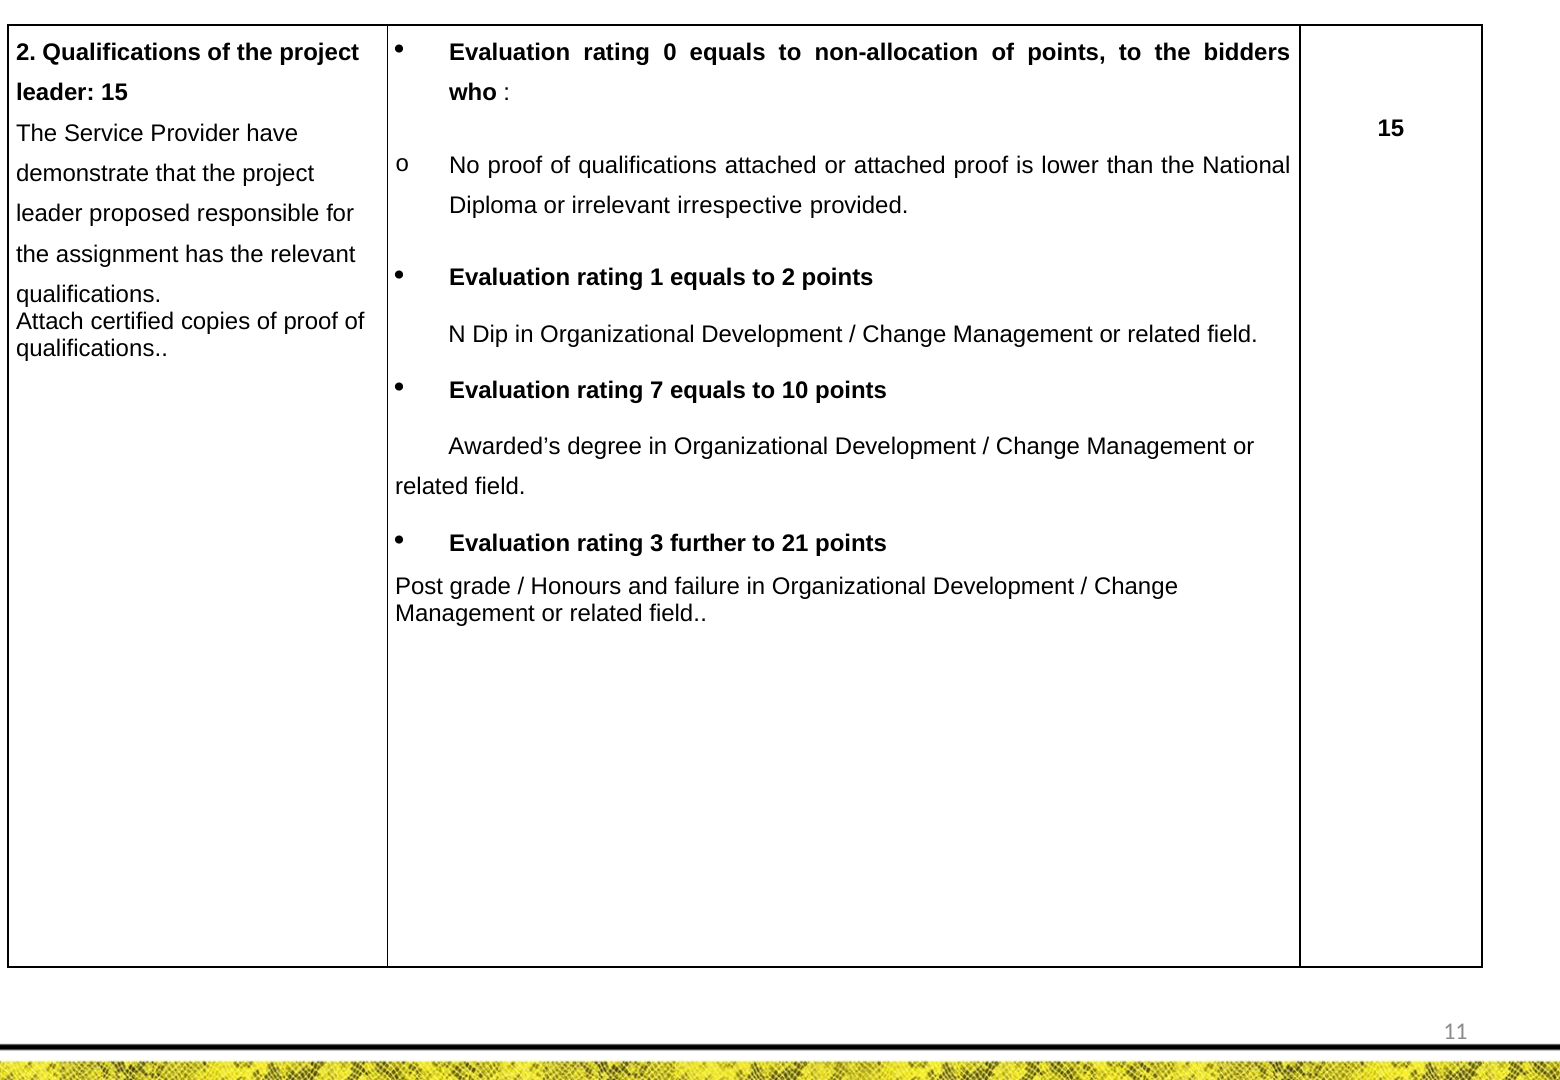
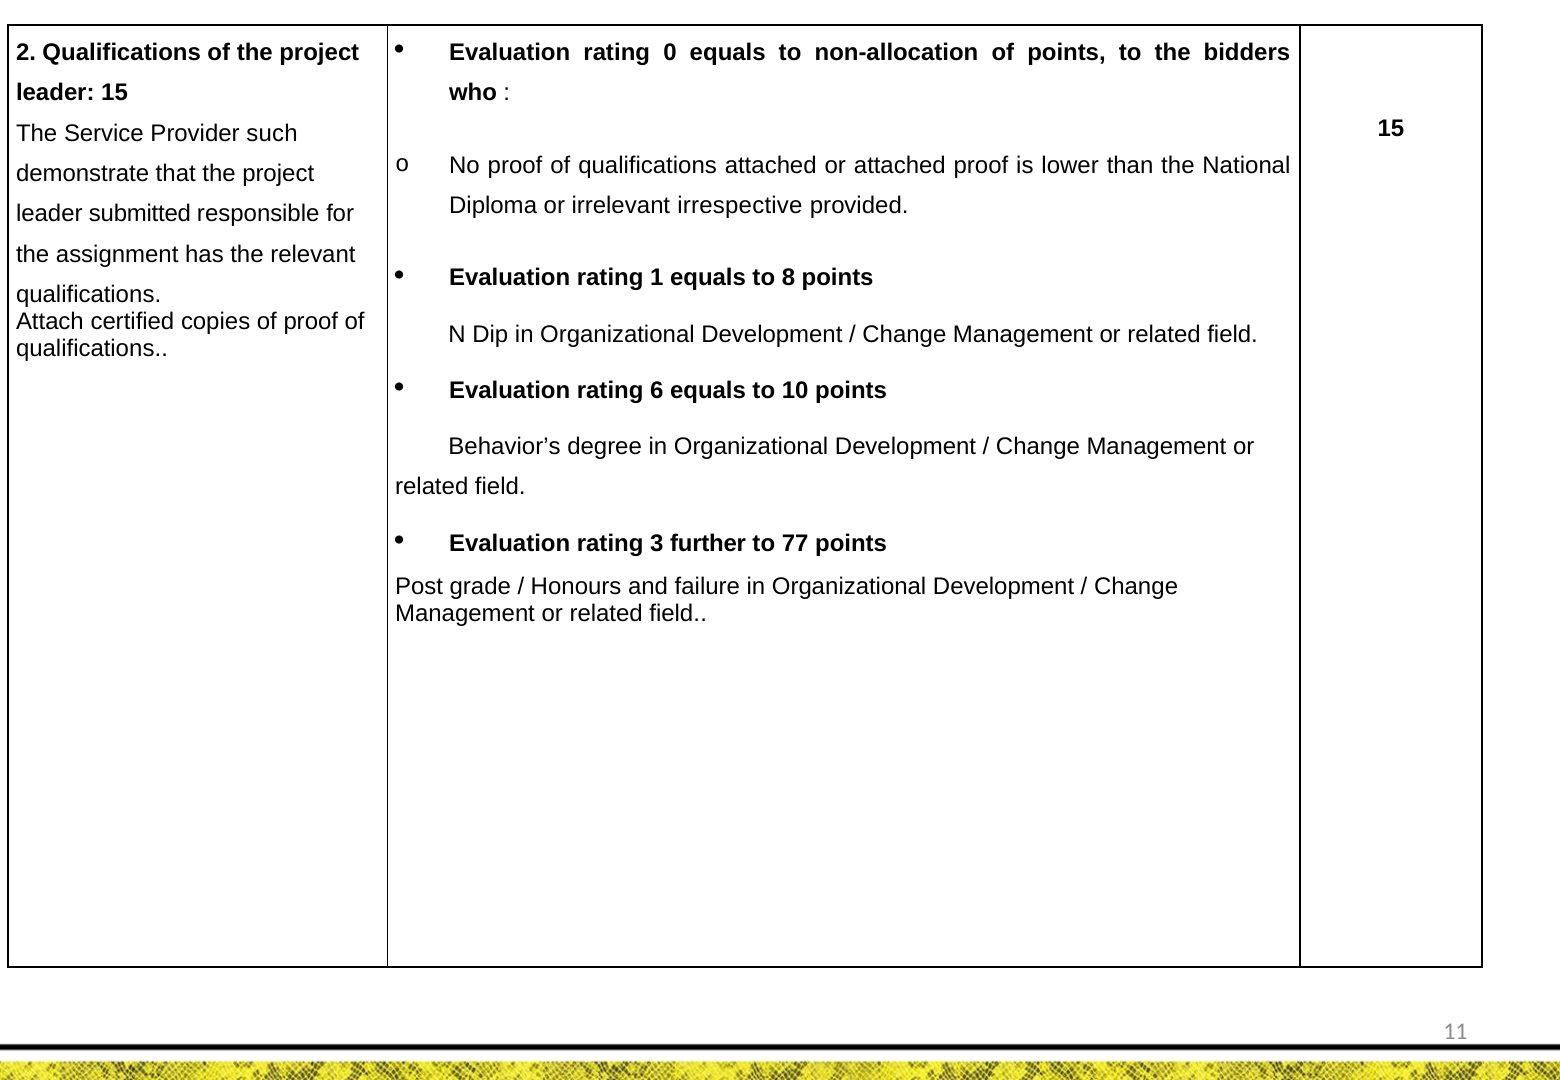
have: have -> such
proposed: proposed -> submitted
to 2: 2 -> 8
7: 7 -> 6
Awarded’s: Awarded’s -> Behavior’s
21: 21 -> 77
